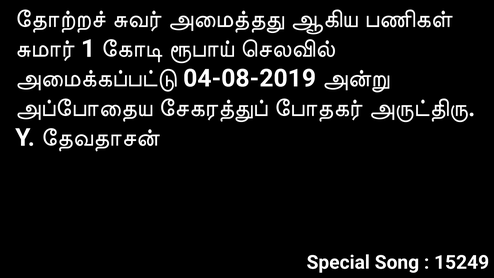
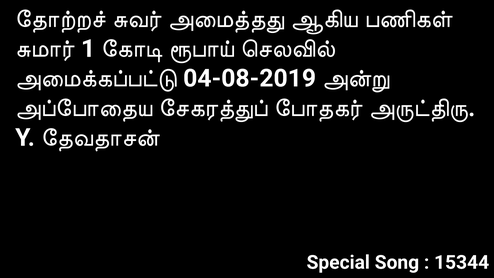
15249: 15249 -> 15344
